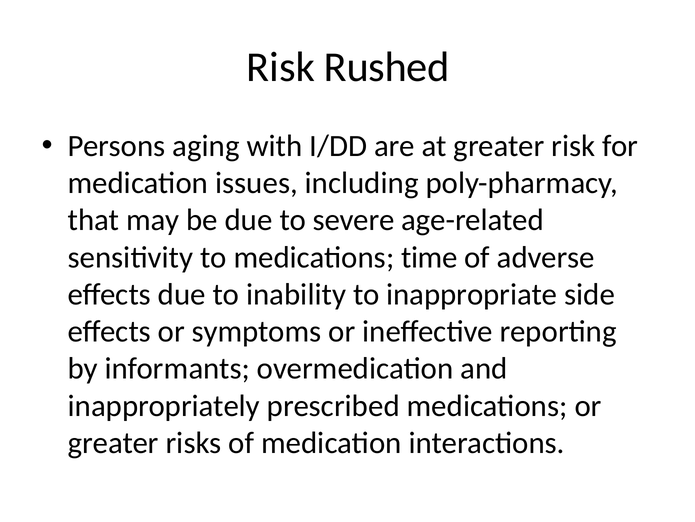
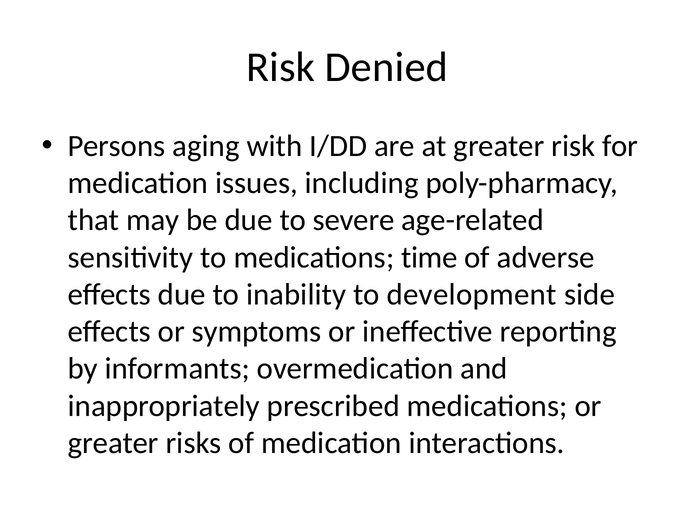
Rushed: Rushed -> Denied
inappropriate: inappropriate -> development
